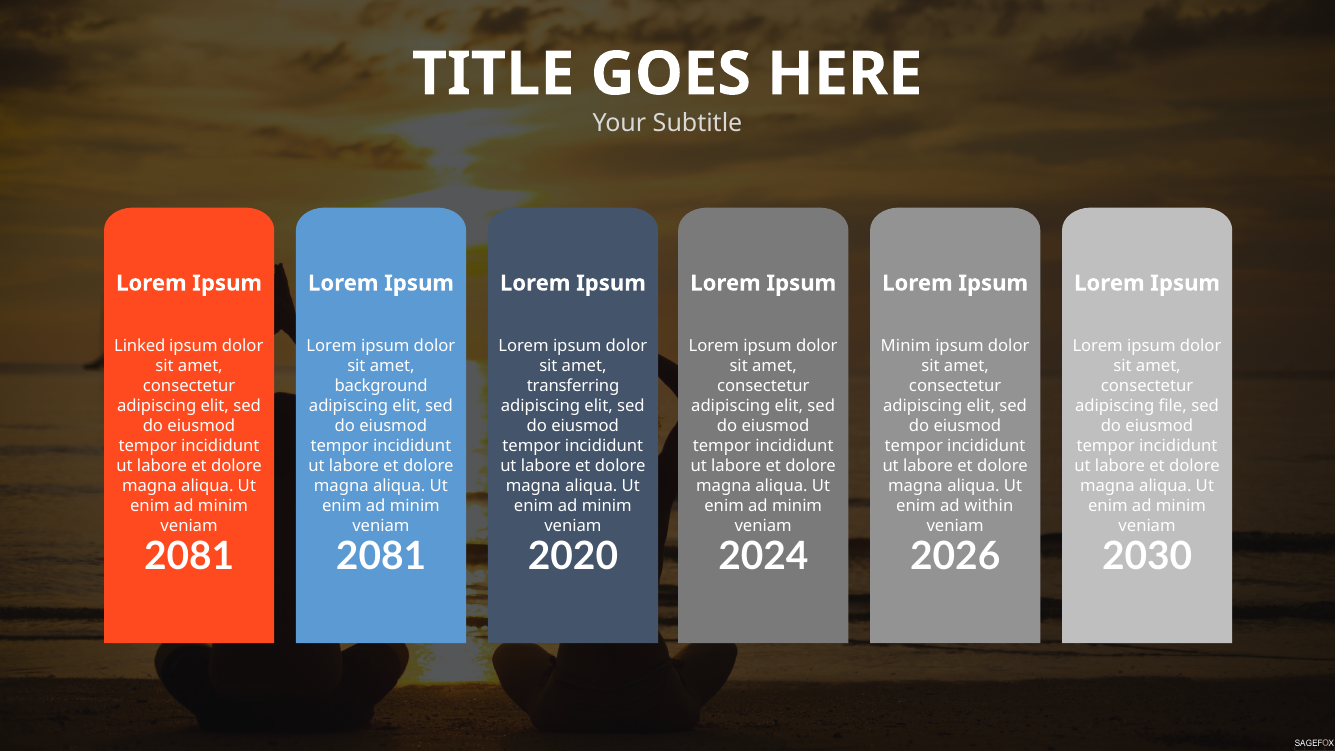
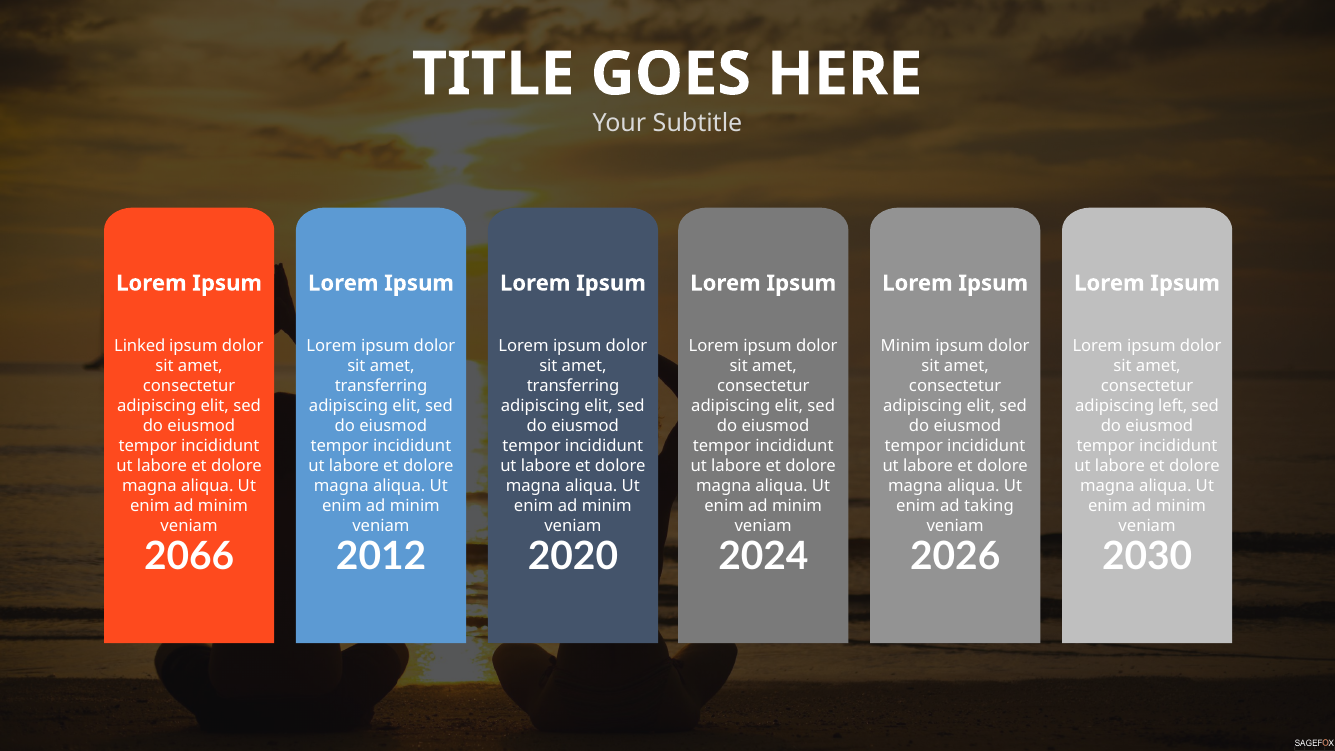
background at (381, 386): background -> transferring
file: file -> left
within: within -> taking
2081 at (189, 557): 2081 -> 2066
2081 at (381, 557): 2081 -> 2012
